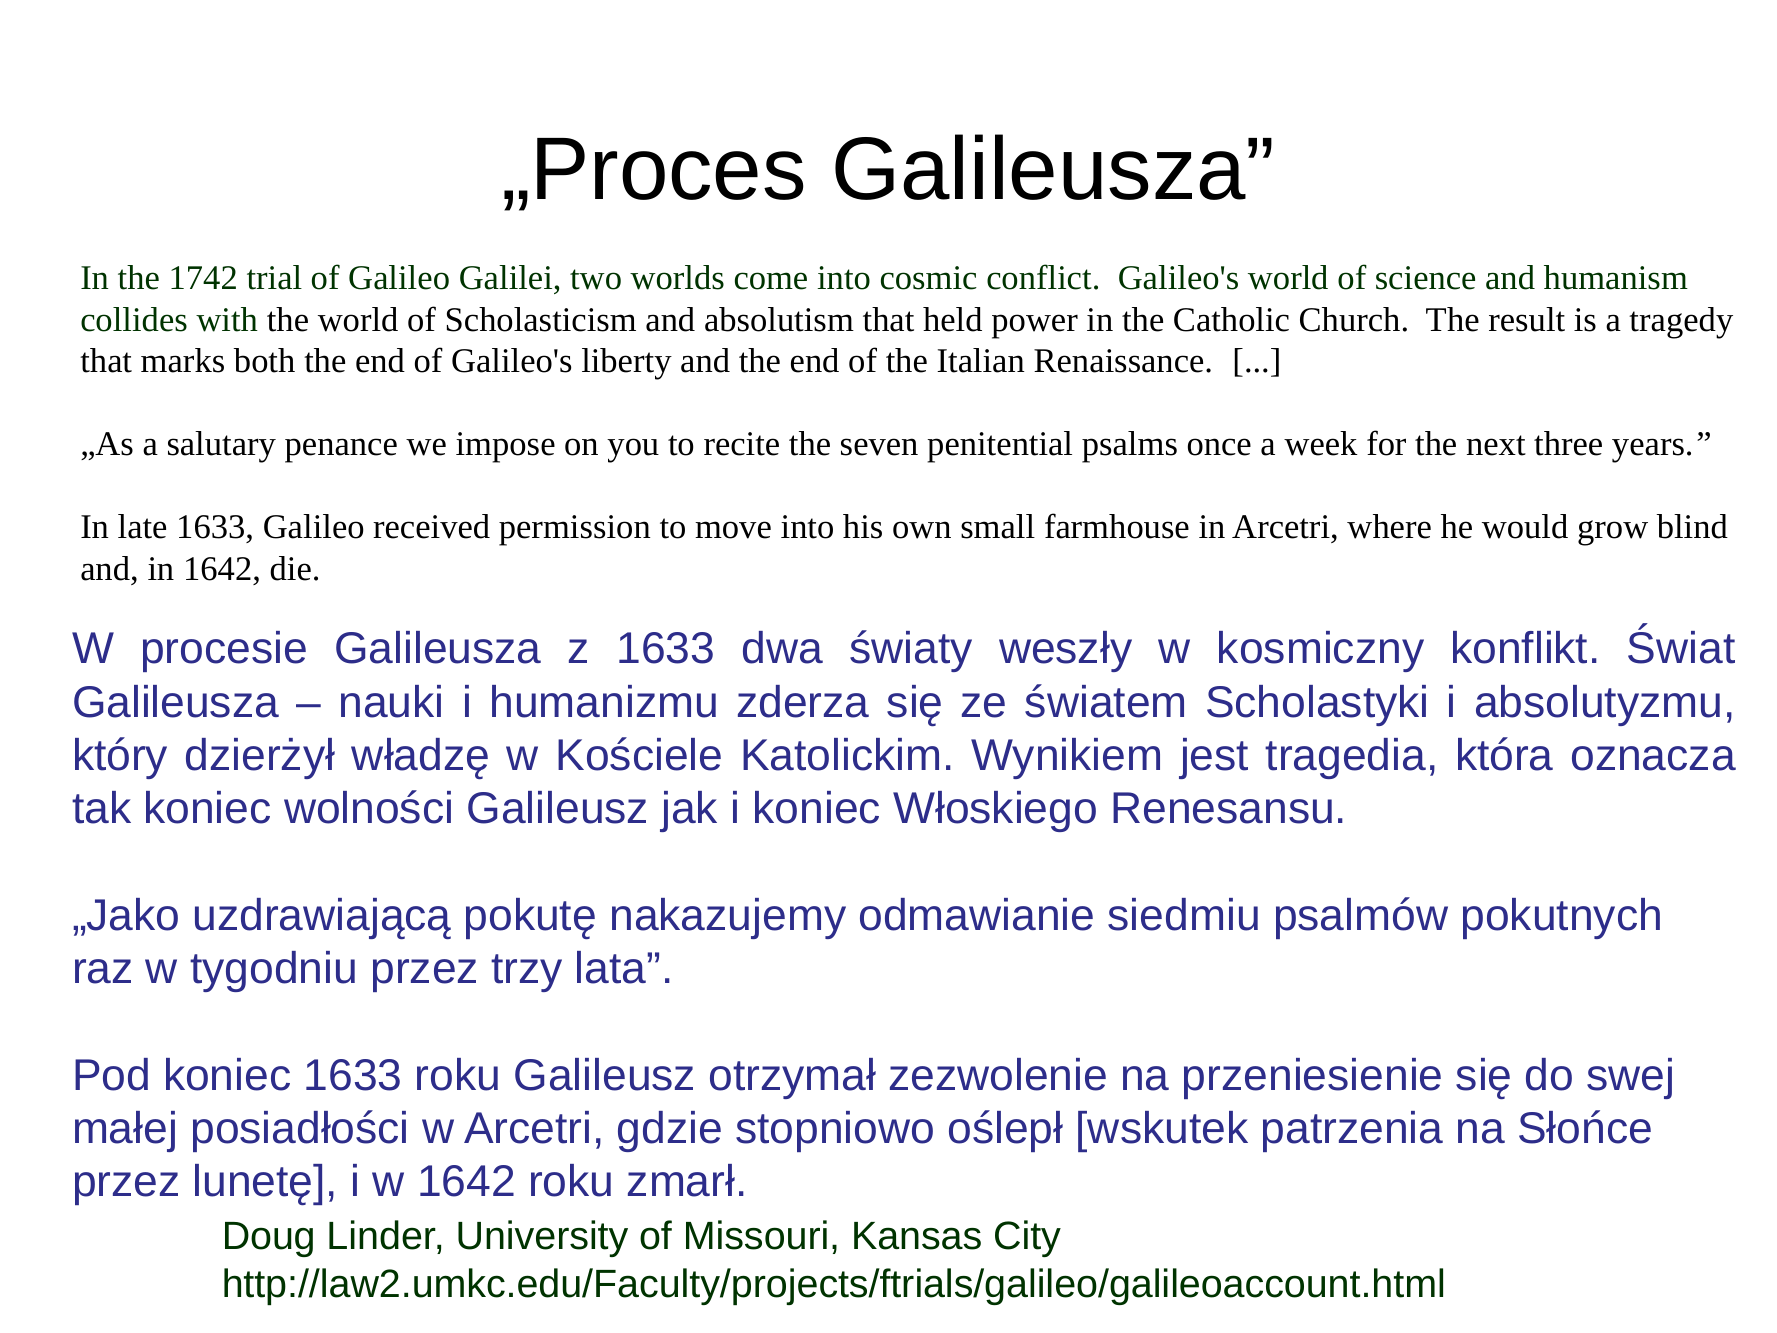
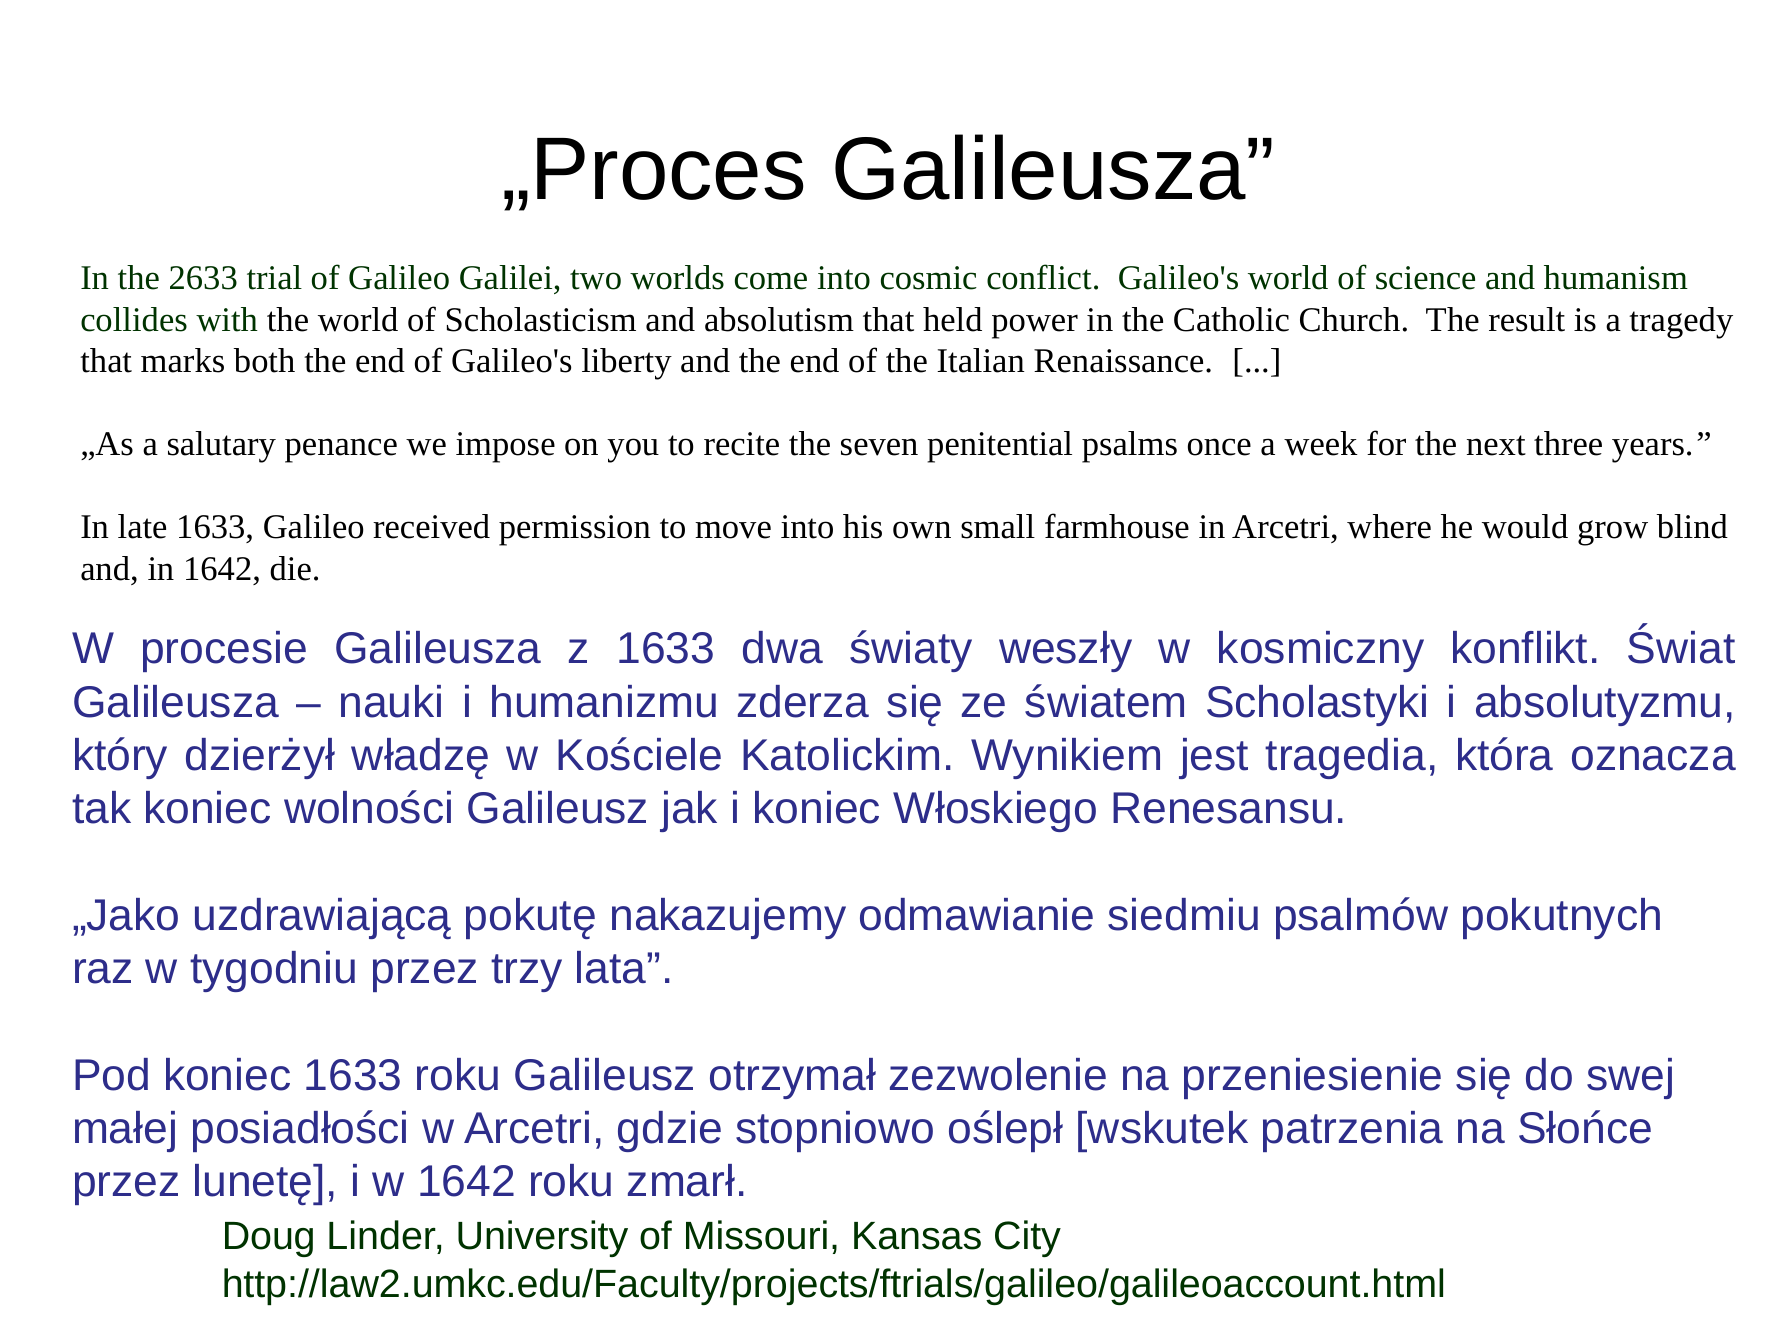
1742: 1742 -> 2633
